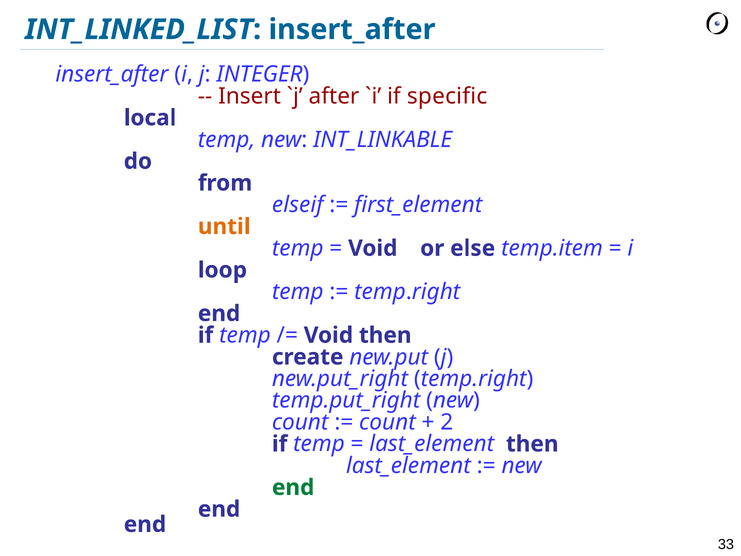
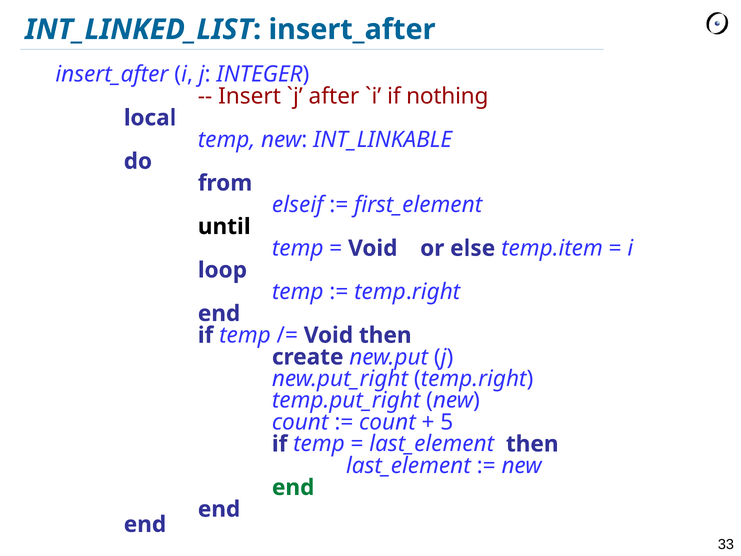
specific: specific -> nothing
until colour: orange -> black
2: 2 -> 5
